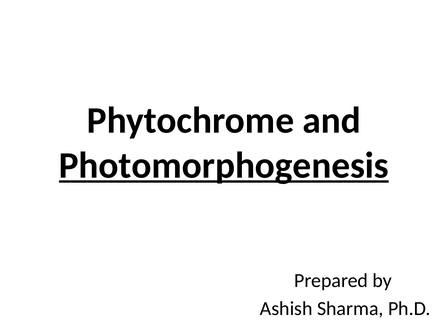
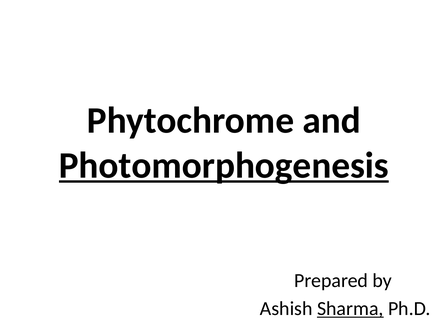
Sharma underline: none -> present
